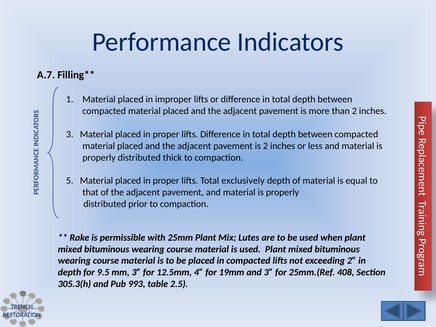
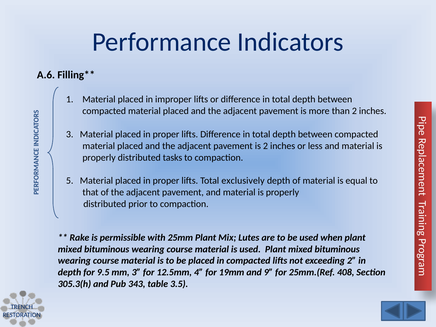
A.7: A.7 -> A.6
thick: thick -> tasks
and 3: 3 -> 9
993: 993 -> 343
2.5: 2.5 -> 3.5
